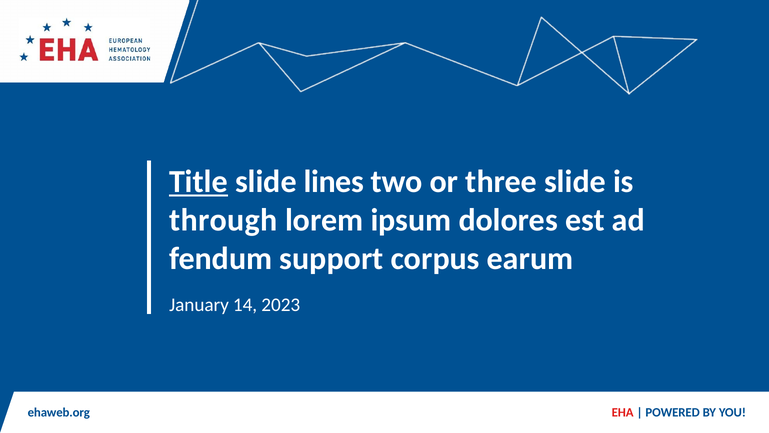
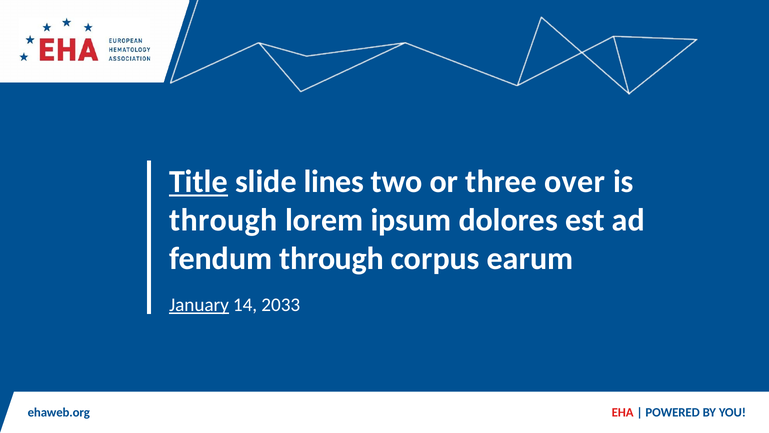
three slide: slide -> over
fendum support: support -> through
January underline: none -> present
2023: 2023 -> 2033
